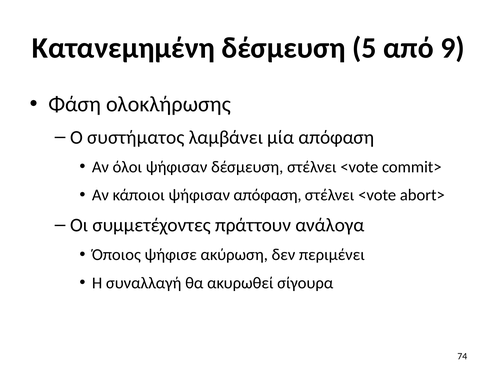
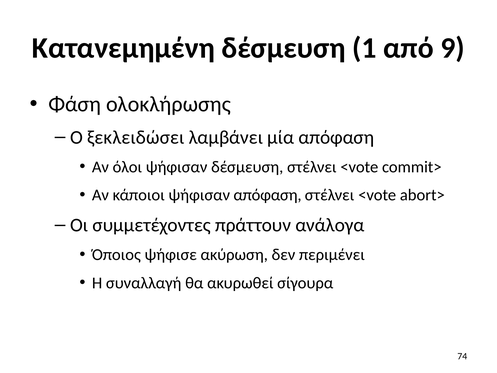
5: 5 -> 1
συστήματος: συστήματος -> ξεκλειδώσει
